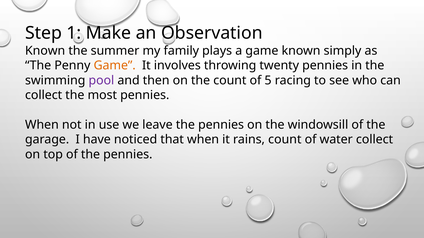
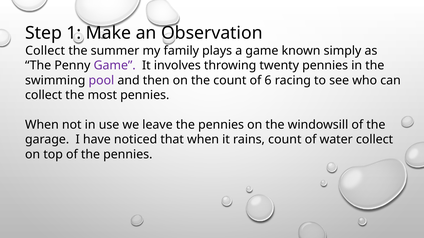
Known at (45, 51): Known -> Collect
Game at (115, 66) colour: orange -> purple
5: 5 -> 6
